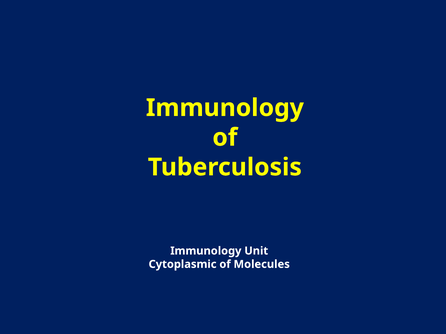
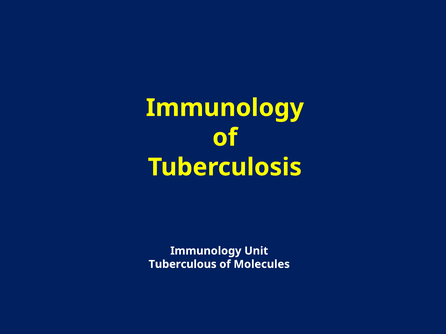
Cytoplasmic: Cytoplasmic -> Tuberculous
